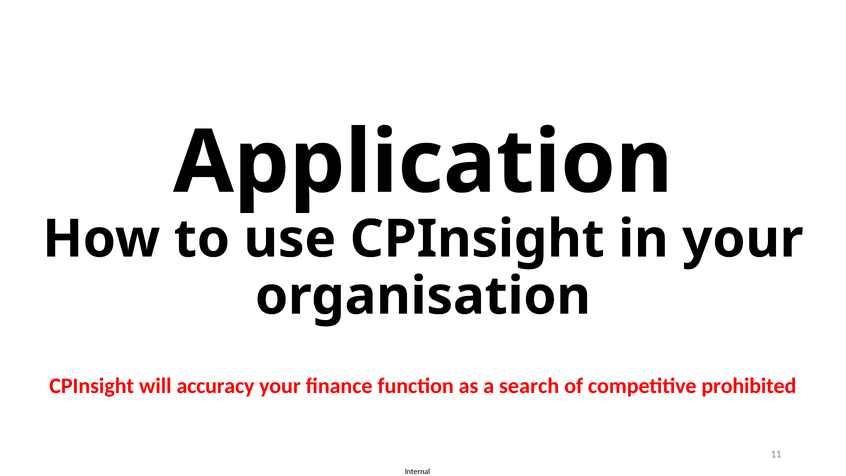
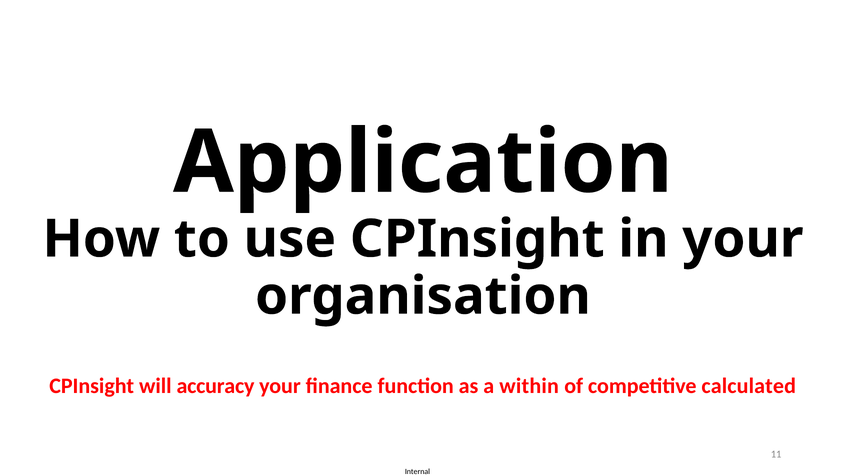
search: search -> within
prohibited: prohibited -> calculated
